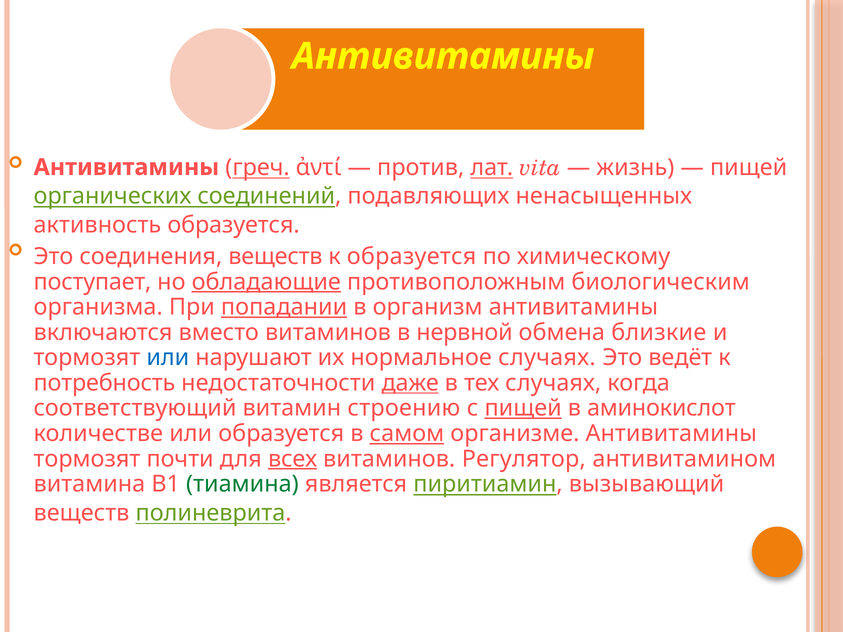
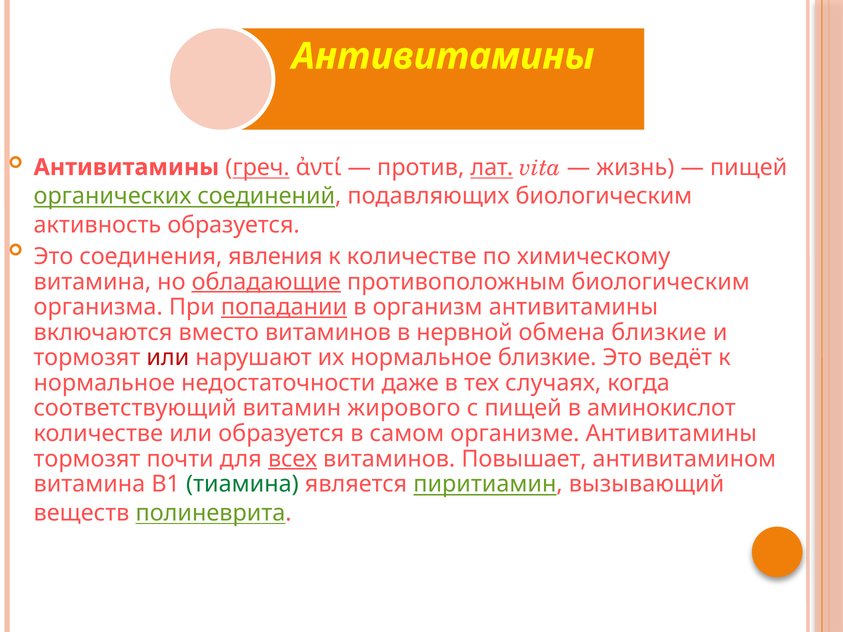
подавляющих ненасыщенных: ненасыщенных -> биологическим
соединения веществ: веществ -> явления
к образуется: образуется -> количестве
поступает at (92, 282): поступает -> витамина
или at (168, 358) colour: blue -> red
нормальное случаях: случаях -> близкие
потребность at (104, 383): потребность -> нормальное
даже underline: present -> none
строению: строению -> жирового
пищей at (523, 408) underline: present -> none
самом underline: present -> none
Регулятор: Регулятор -> Повышает
